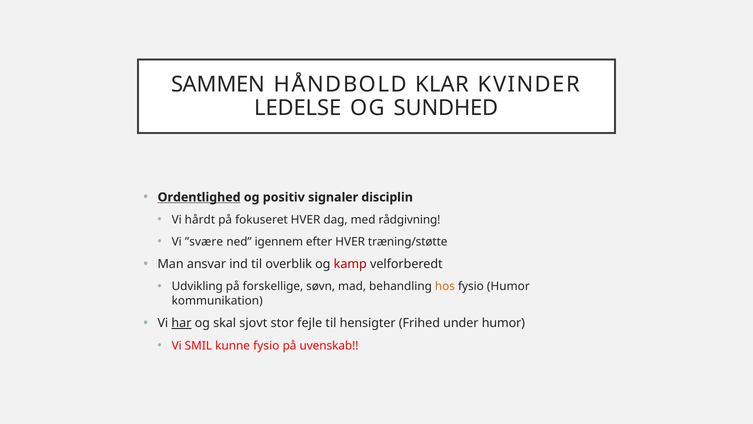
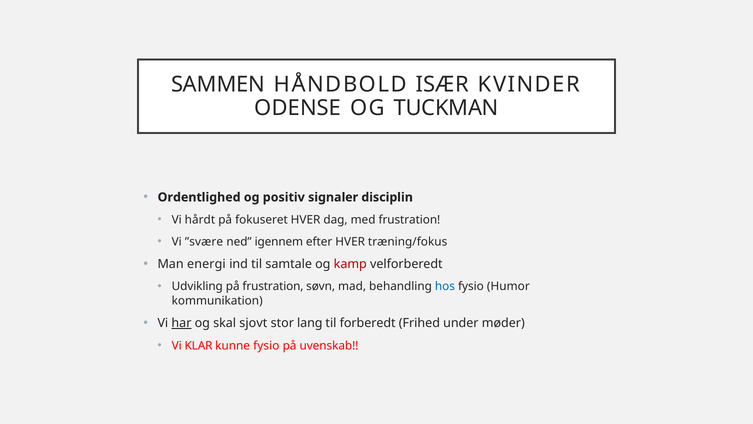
KLAR: KLAR -> ISÆR
LEDELSE: LEDELSE -> ODENSE
SUNDHED: SUNDHED -> TUCKMAN
Ordentlighed underline: present -> none
med rådgivning: rådgivning -> frustration
træning/støtte: træning/støtte -> træning/fokus
ansvar: ansvar -> energi
overblik: overblik -> samtale
på forskellige: forskellige -> frustration
hos colour: orange -> blue
fejle: fejle -> lang
hensigter: hensigter -> forberedt
under humor: humor -> møder
SMIL: SMIL -> KLAR
